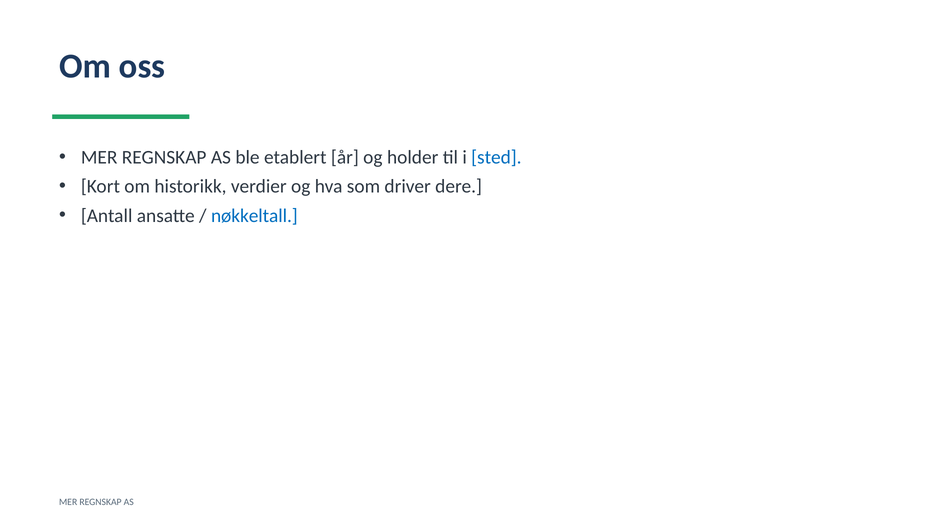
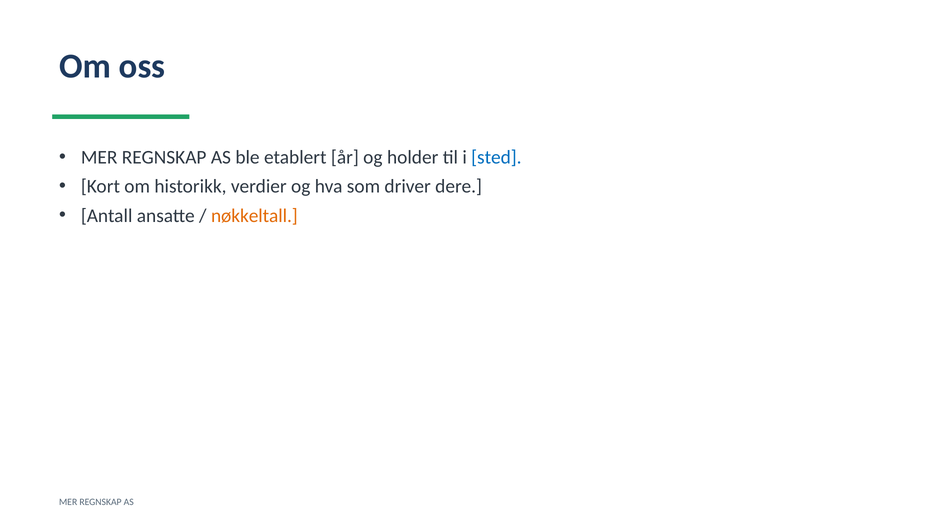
nøkkeltall colour: blue -> orange
